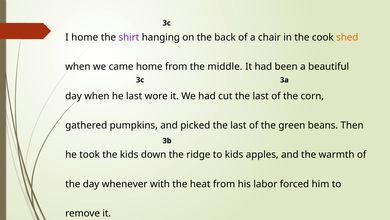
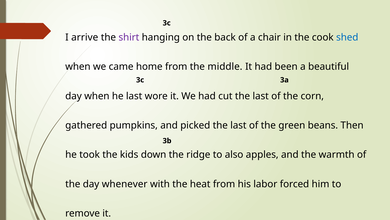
I home: home -> arrive
shed colour: orange -> blue
to kids: kids -> also
